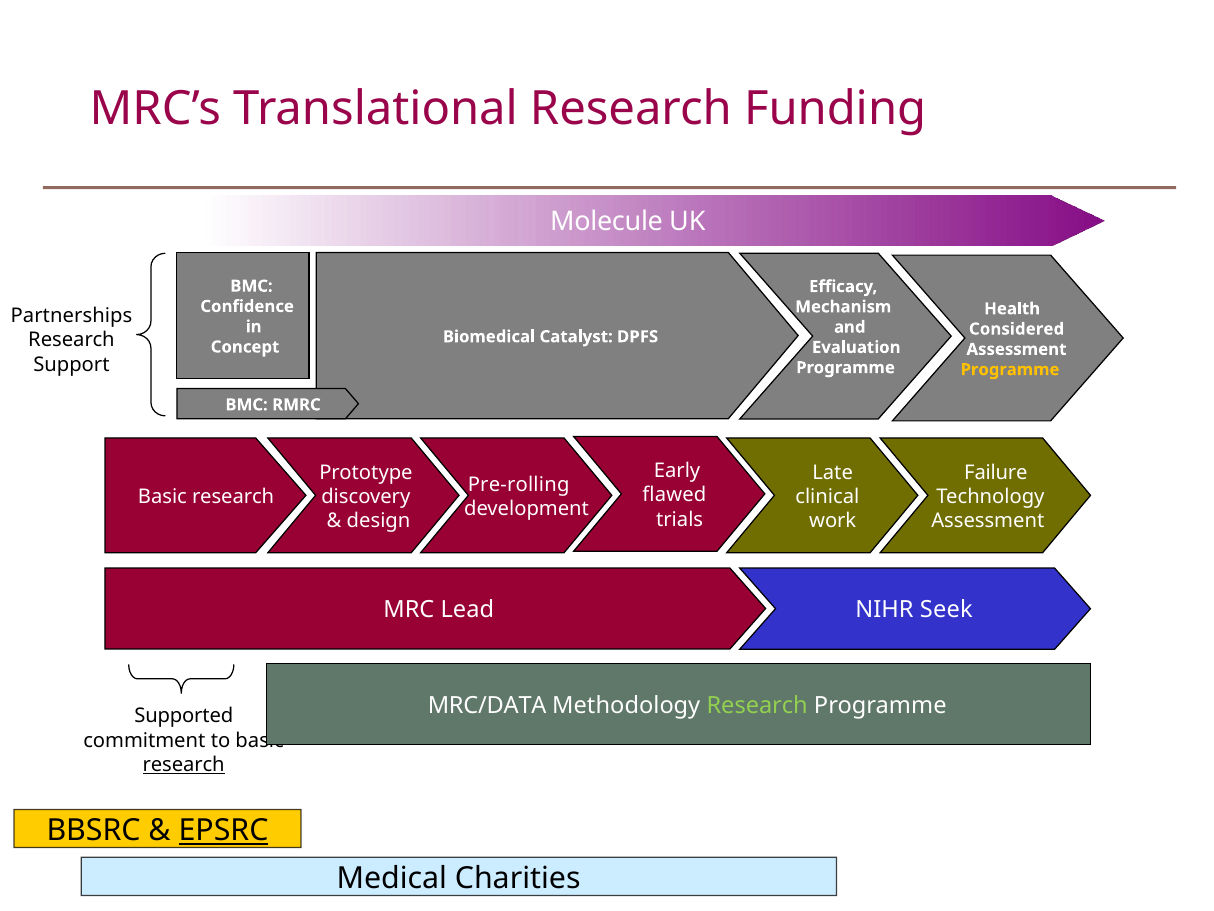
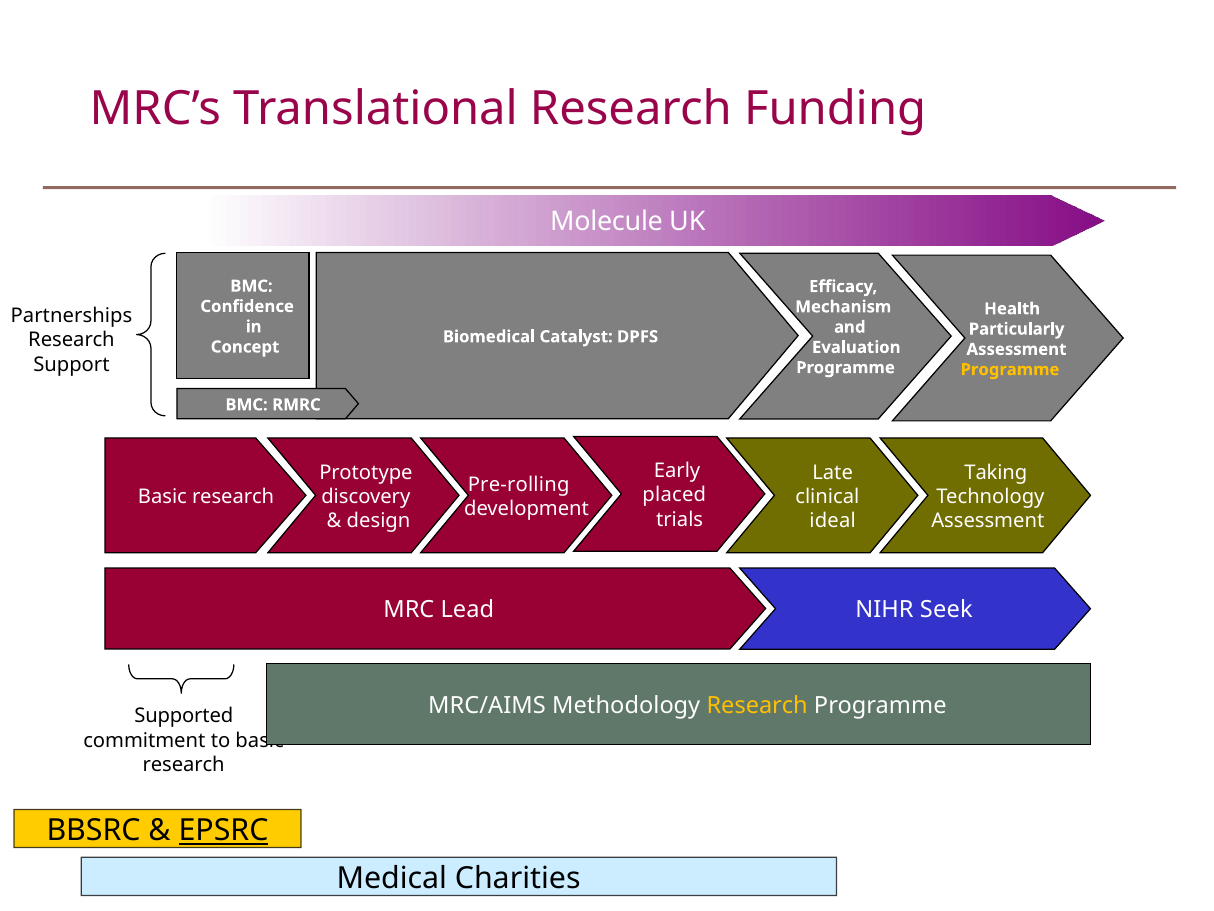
Considered: Considered -> Particularly
Failure: Failure -> Taking
flawed: flawed -> placed
work: work -> ideal
MRC/DATA: MRC/DATA -> MRC/AIMS
Research at (757, 705) colour: light green -> yellow
research at (184, 764) underline: present -> none
